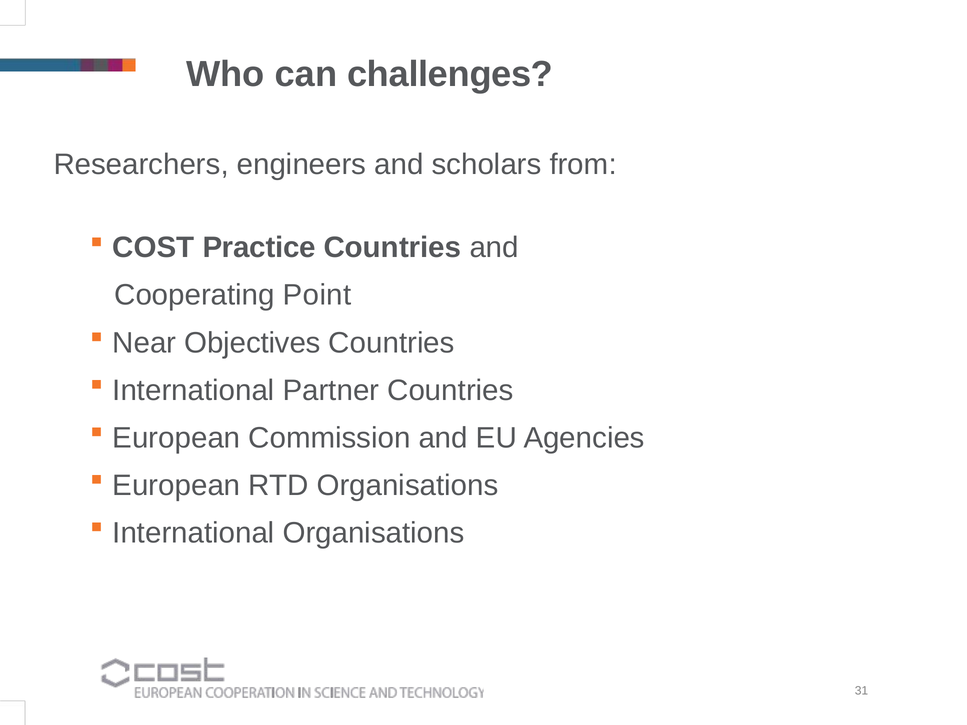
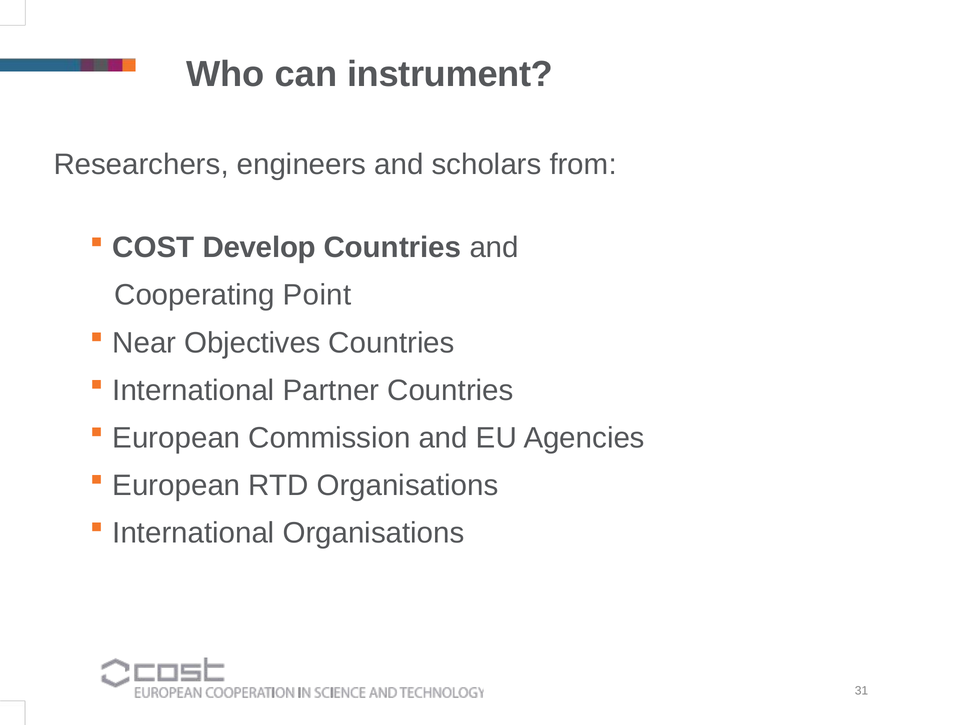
challenges: challenges -> instrument
Practice: Practice -> Develop
